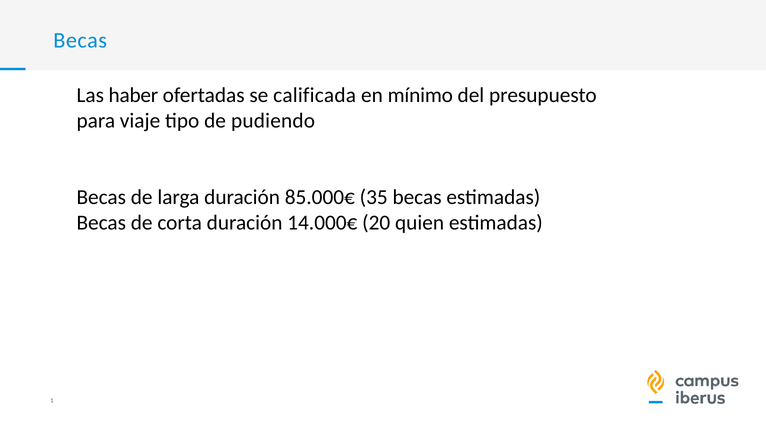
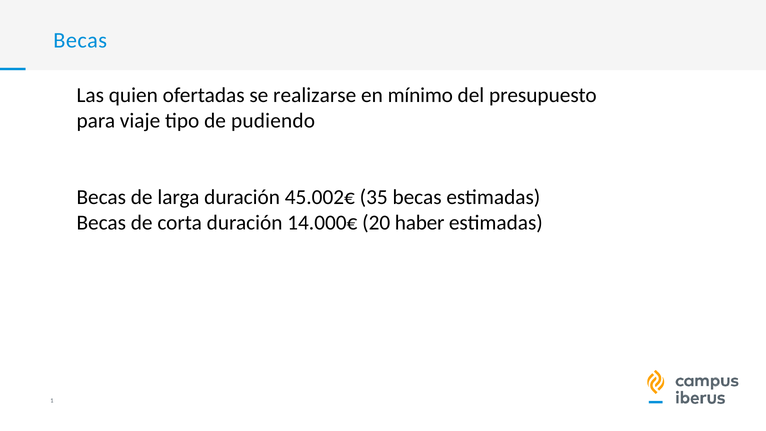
haber: haber -> quien
calificada: calificada -> realizarse
85.000€: 85.000€ -> 45.002€
quien: quien -> haber
